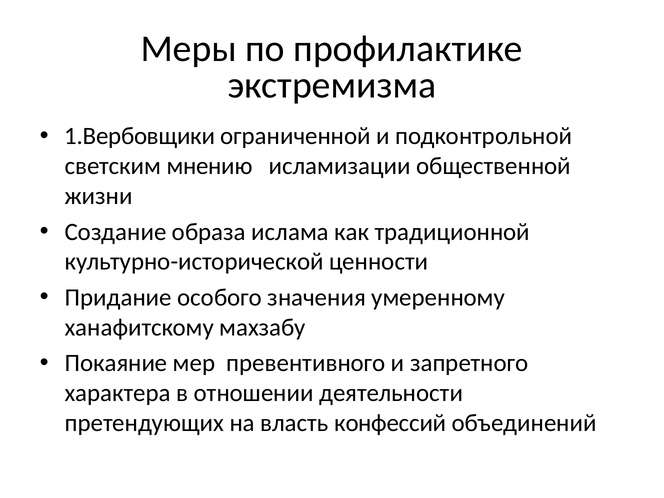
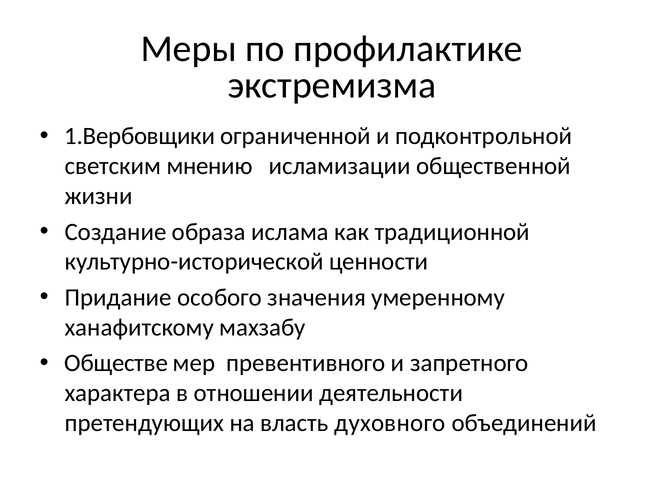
Покаяние: Покаяние -> Обществе
конфессий: конфессий -> духовного
